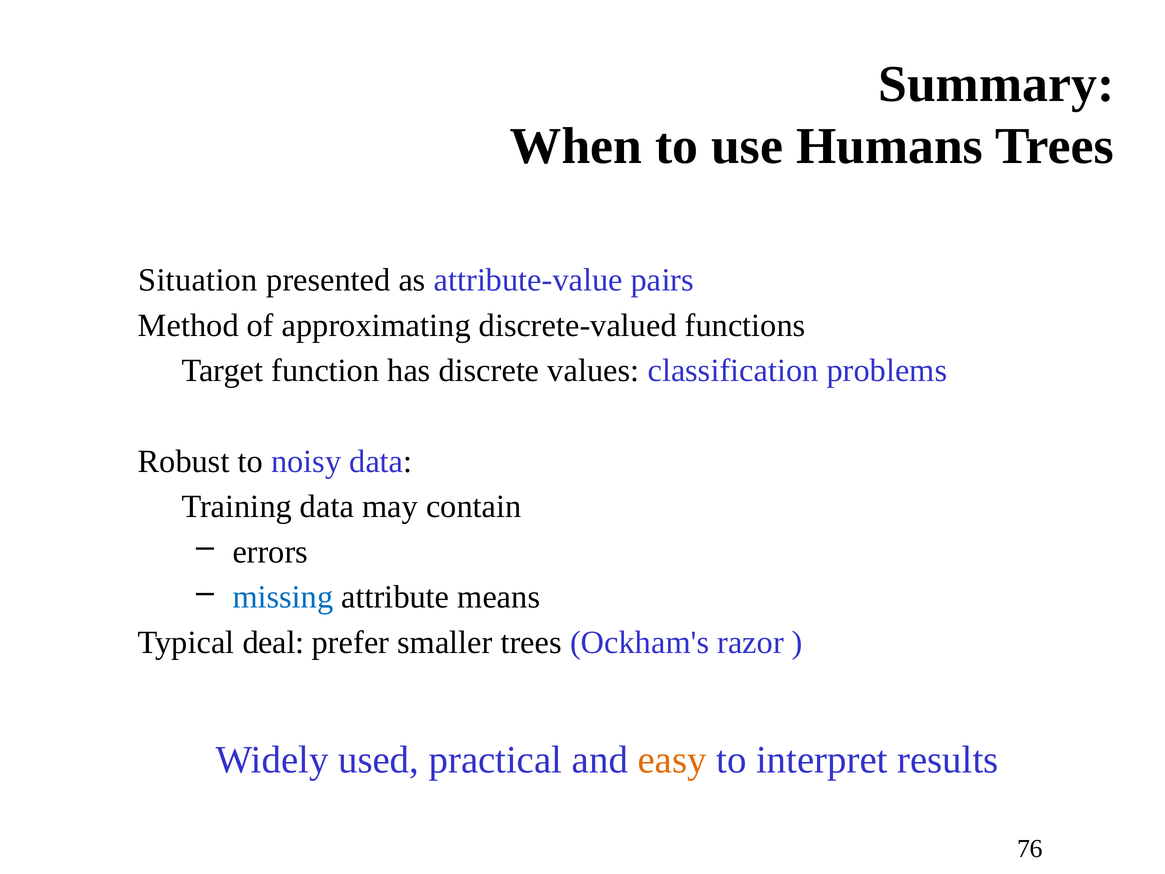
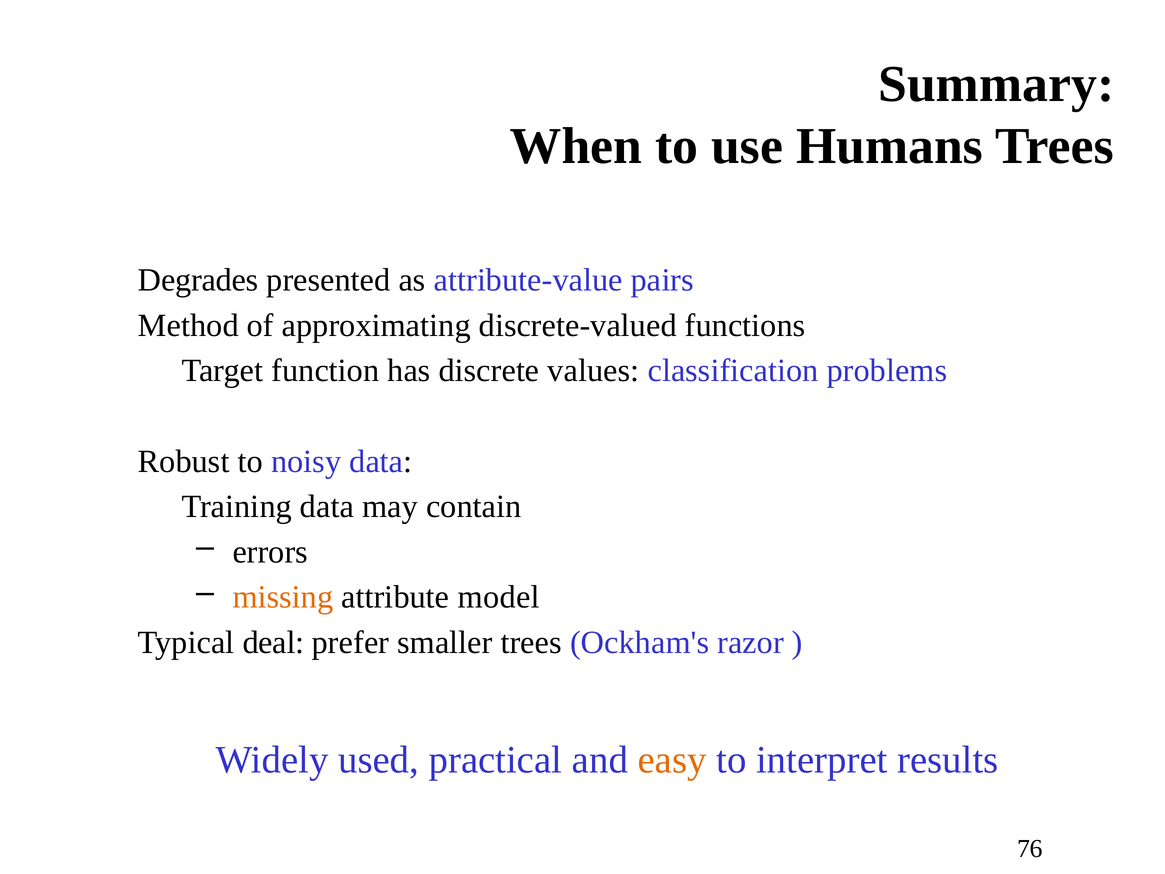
Situation: Situation -> Degrades
missing colour: blue -> orange
means: means -> model
